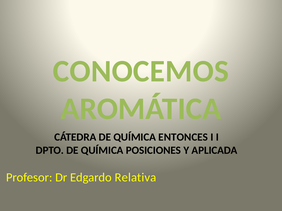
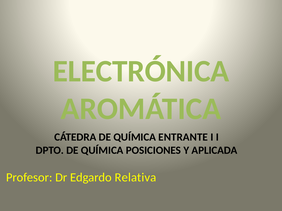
CONOCEMOS: CONOCEMOS -> ELECTRÓNICA
ENTONCES: ENTONCES -> ENTRANTE
